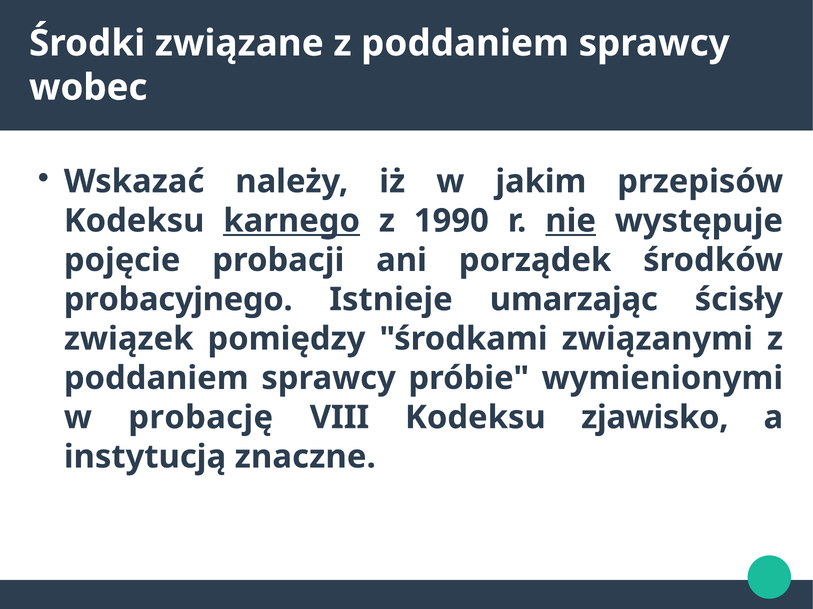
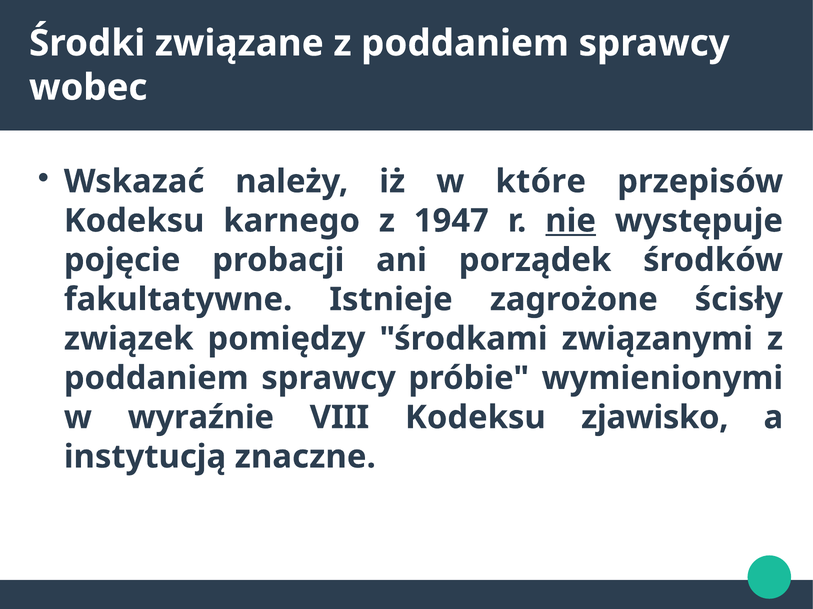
jakim: jakim -> które
karnego underline: present -> none
1990: 1990 -> 1947
probacyjnego: probacyjnego -> fakultatywne
umarzając: umarzając -> zagrożone
probację: probację -> wyraźnie
